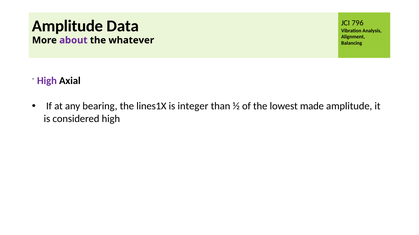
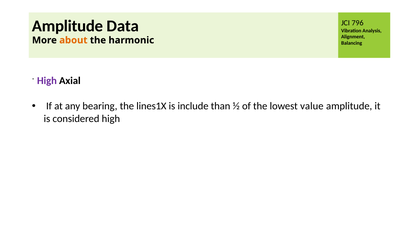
about colour: purple -> orange
whatever: whatever -> harmonic
integer: integer -> include
made: made -> value
